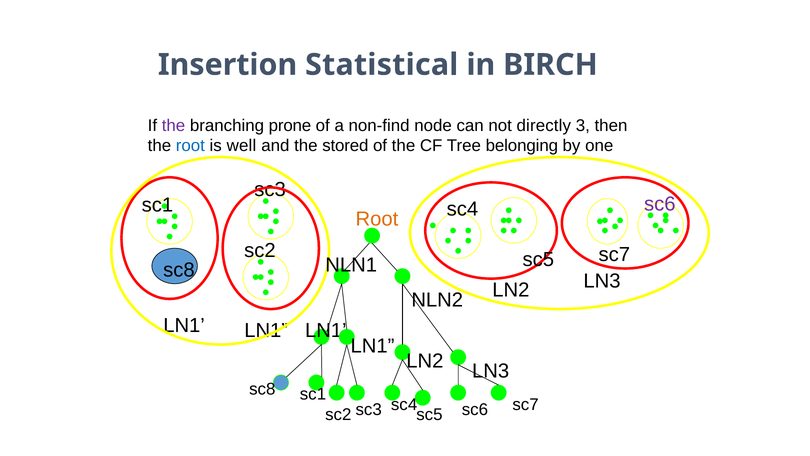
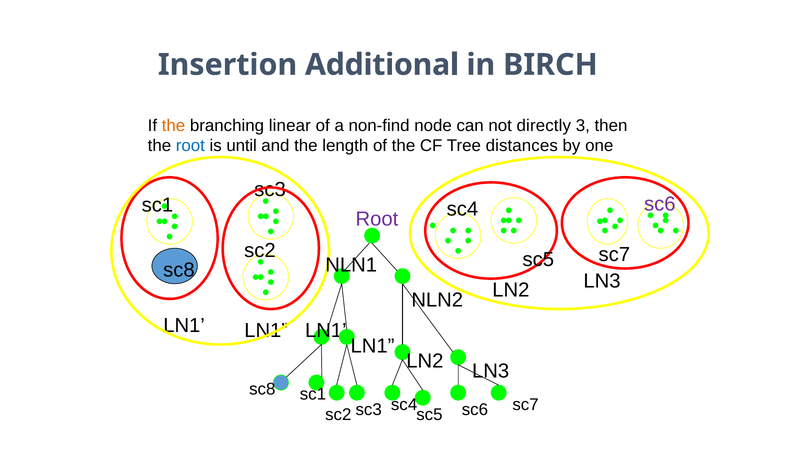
Statistical: Statistical -> Additional
the at (174, 125) colour: purple -> orange
prone: prone -> linear
well: well -> until
stored: stored -> length
belonging: belonging -> distances
Root at (377, 219) colour: orange -> purple
